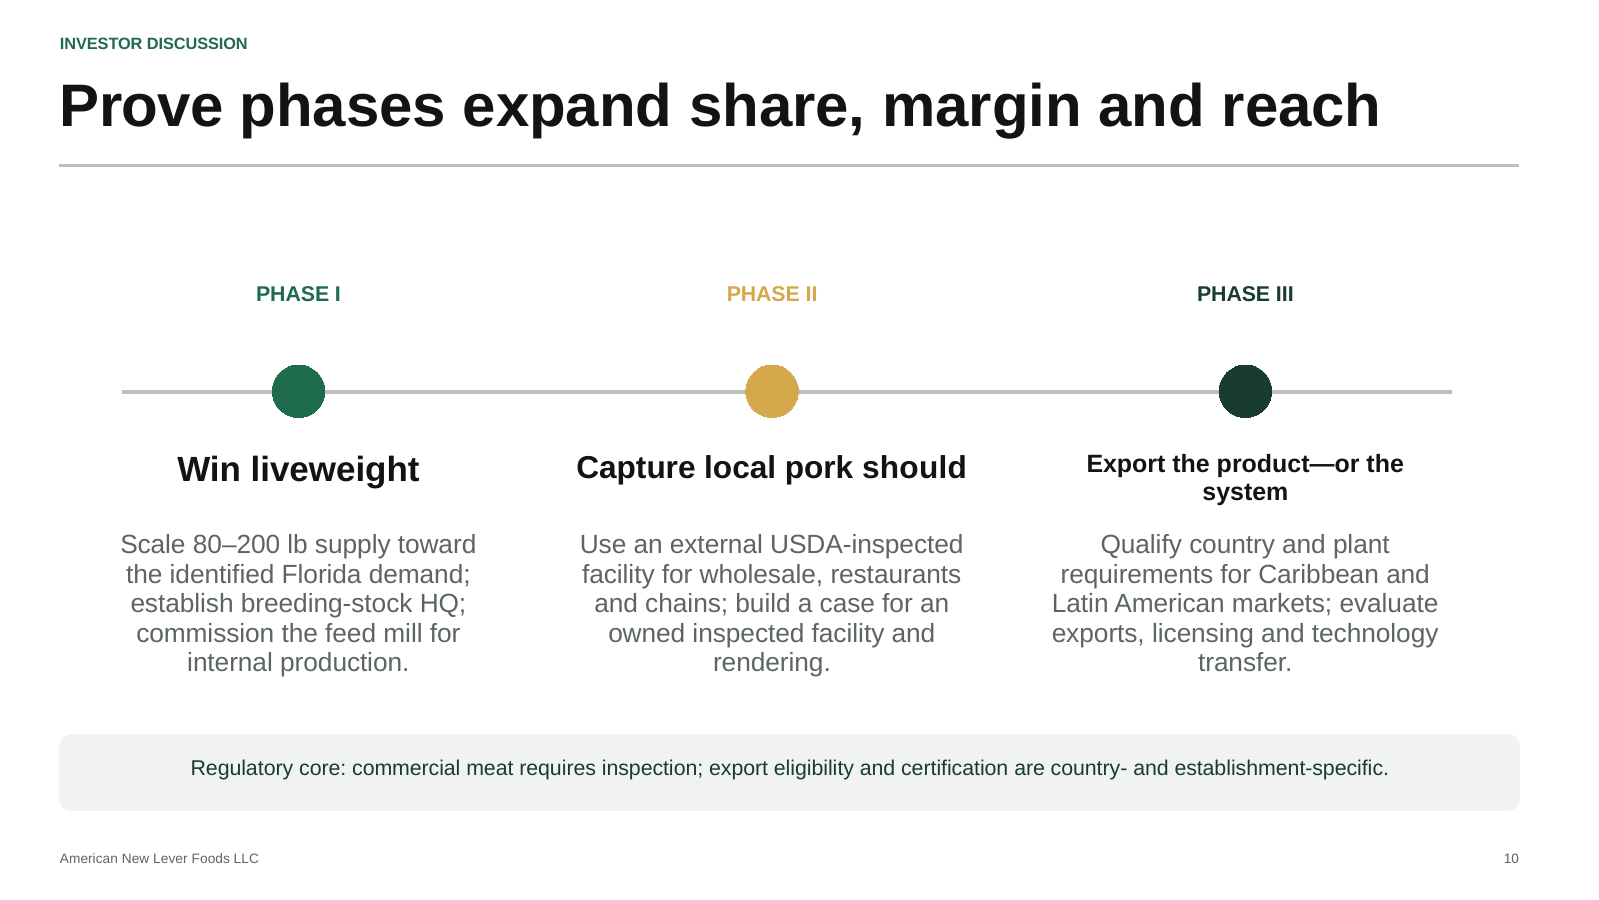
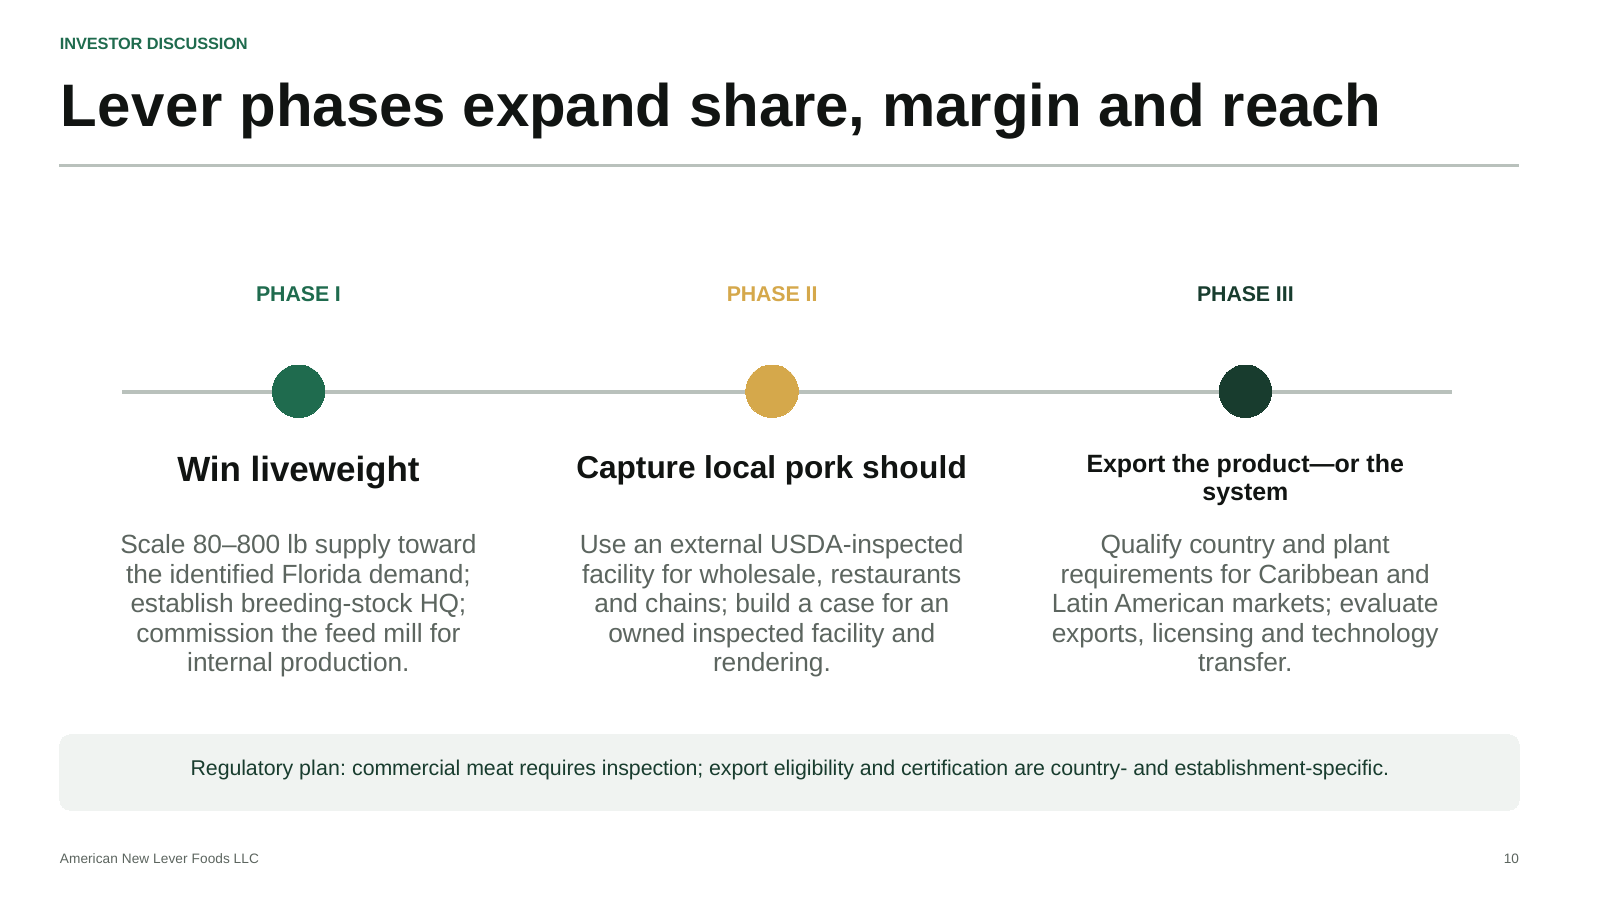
Prove at (142, 107): Prove -> Lever
80–200: 80–200 -> 80–800
core: core -> plan
